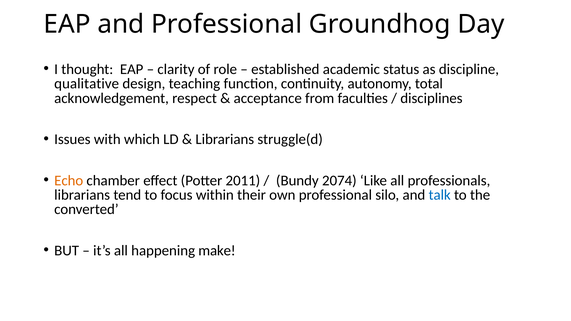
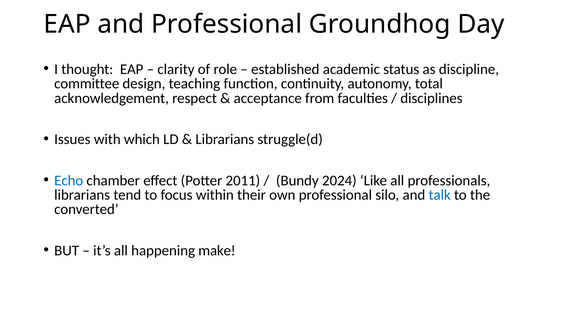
qualitative: qualitative -> committee
Echo colour: orange -> blue
2074: 2074 -> 2024
